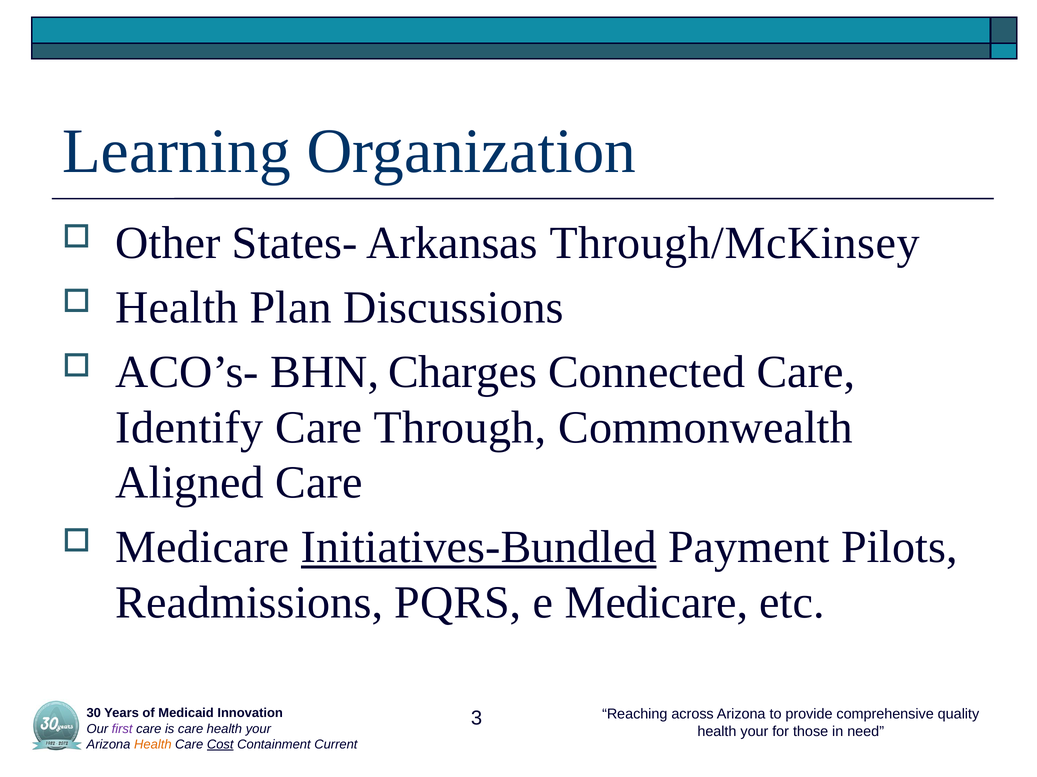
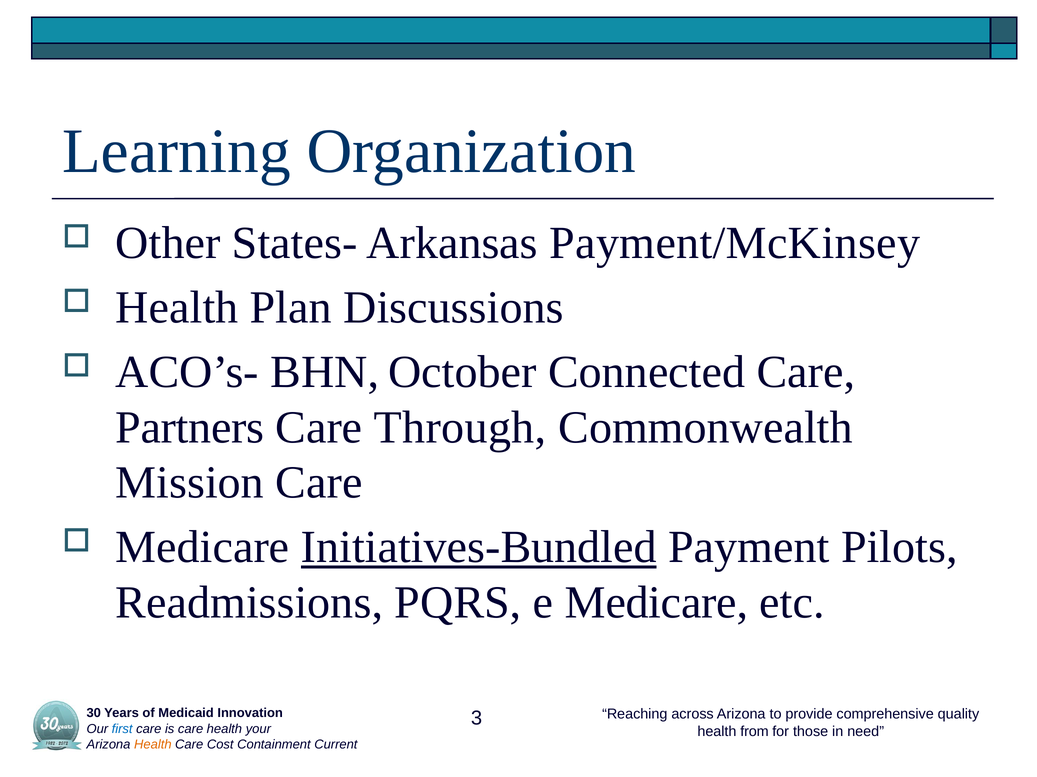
Through/McKinsey: Through/McKinsey -> Payment/McKinsey
Charges: Charges -> October
Identify: Identify -> Partners
Aligned: Aligned -> Mission
first colour: purple -> blue
your at (754, 732): your -> from
Cost underline: present -> none
